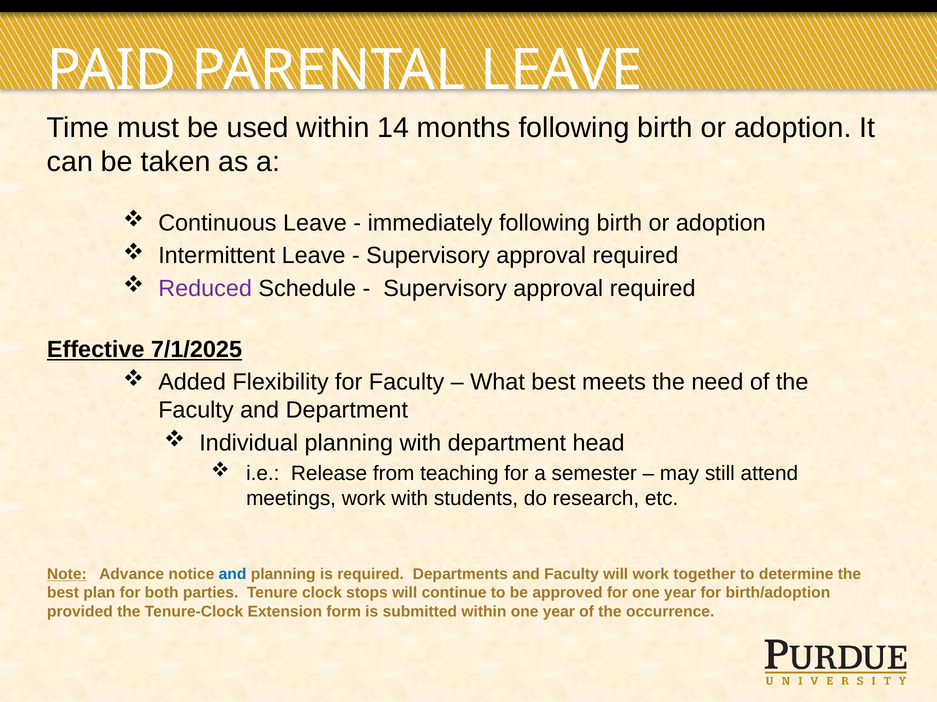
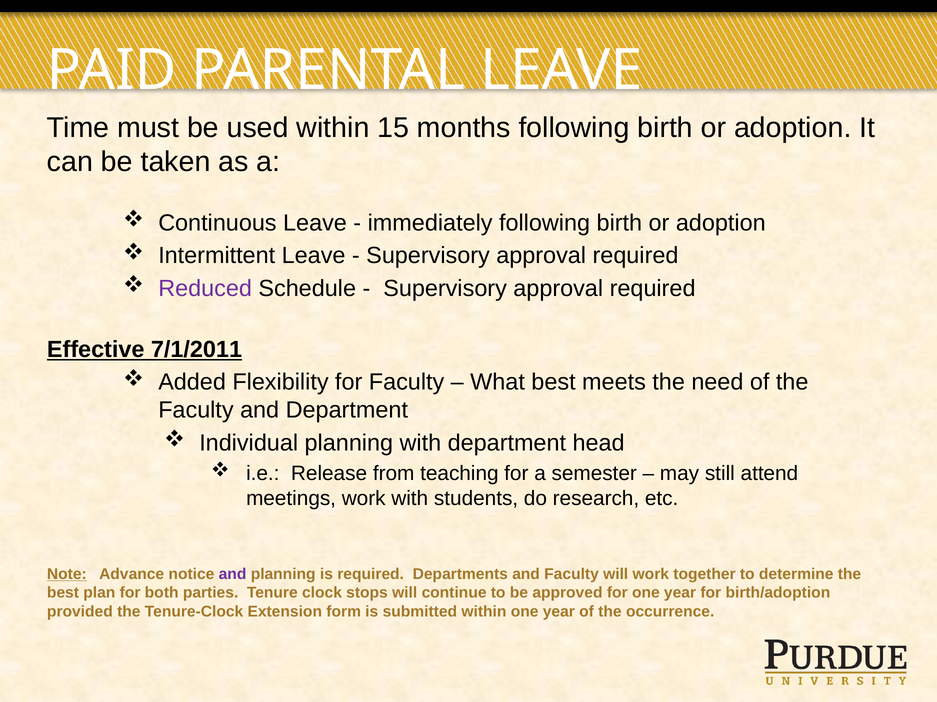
14: 14 -> 15
7/1/2025: 7/1/2025 -> 7/1/2011
and at (233, 575) colour: blue -> purple
